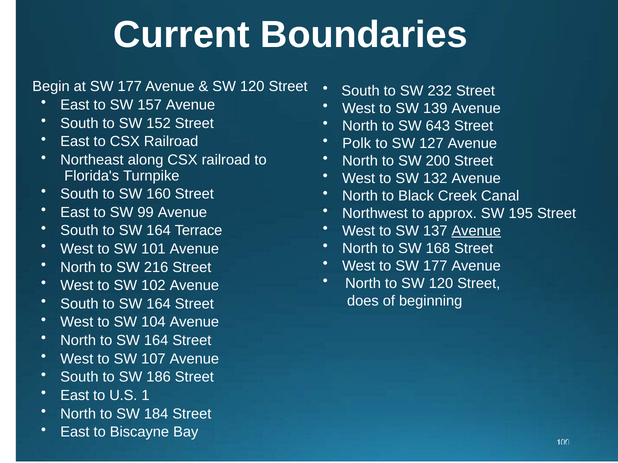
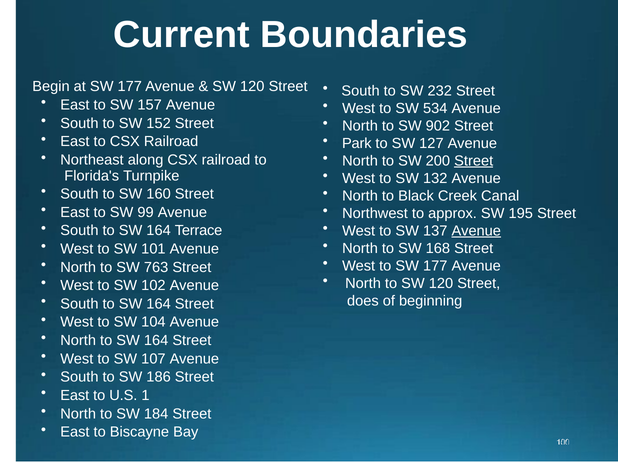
139: 139 -> 534
643: 643 -> 902
Polk: Polk -> Park
Street at (474, 161) underline: none -> present
216: 216 -> 763
